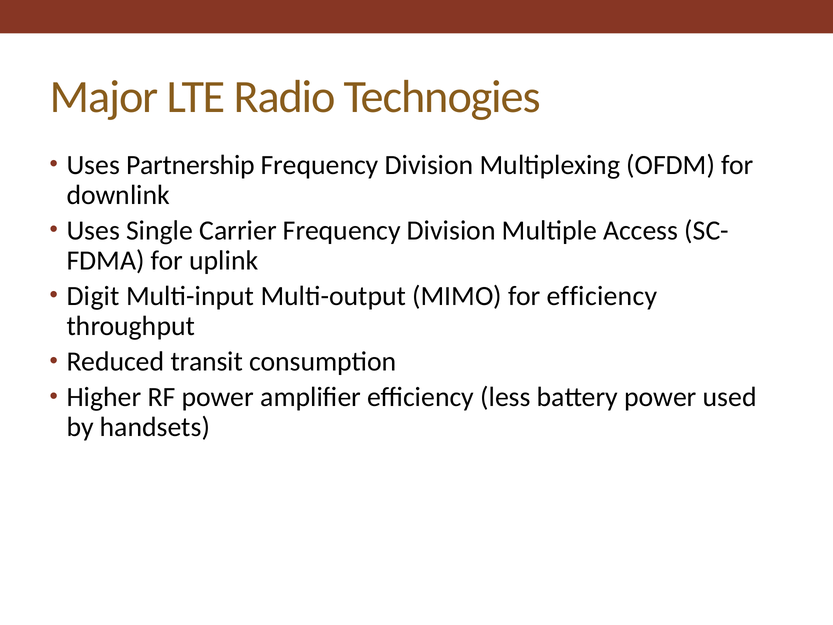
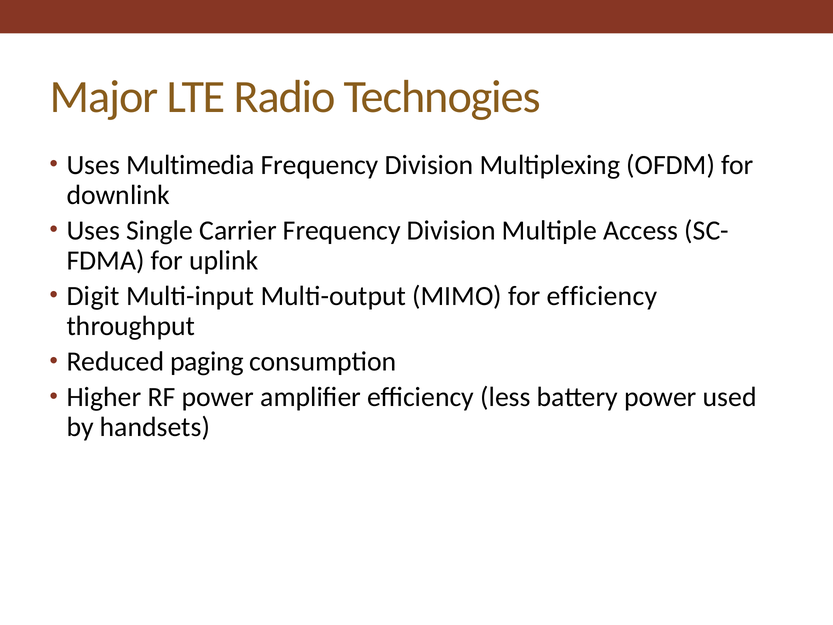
Partnership: Partnership -> Multimedia
transit: transit -> paging
